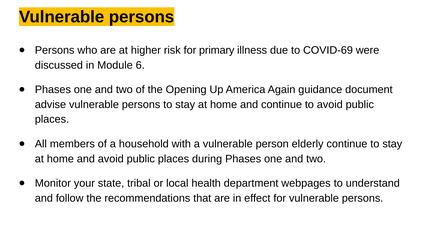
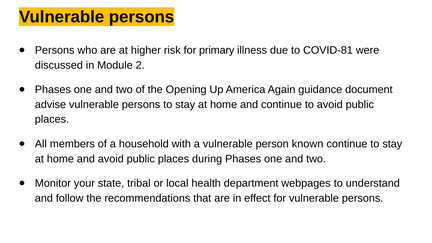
COVID-69: COVID-69 -> COVID-81
6: 6 -> 2
elderly: elderly -> known
